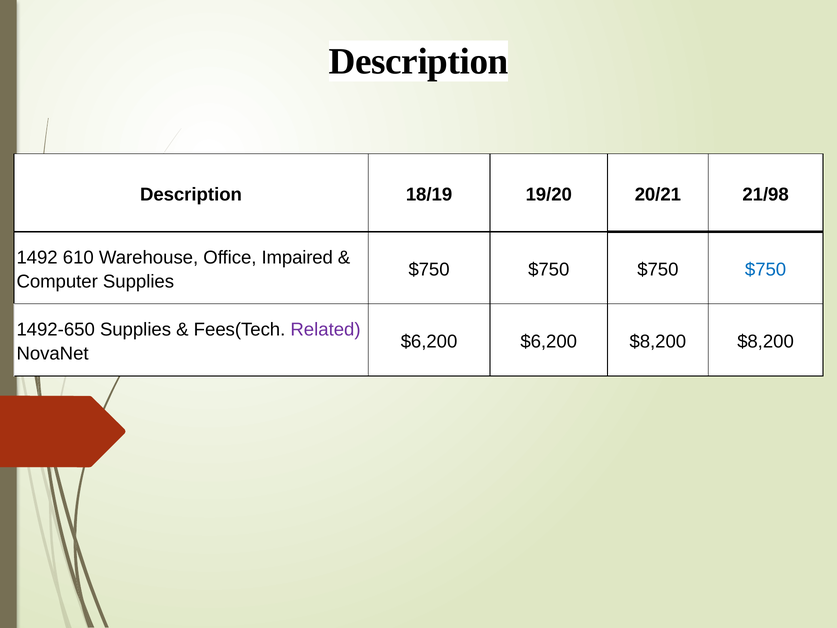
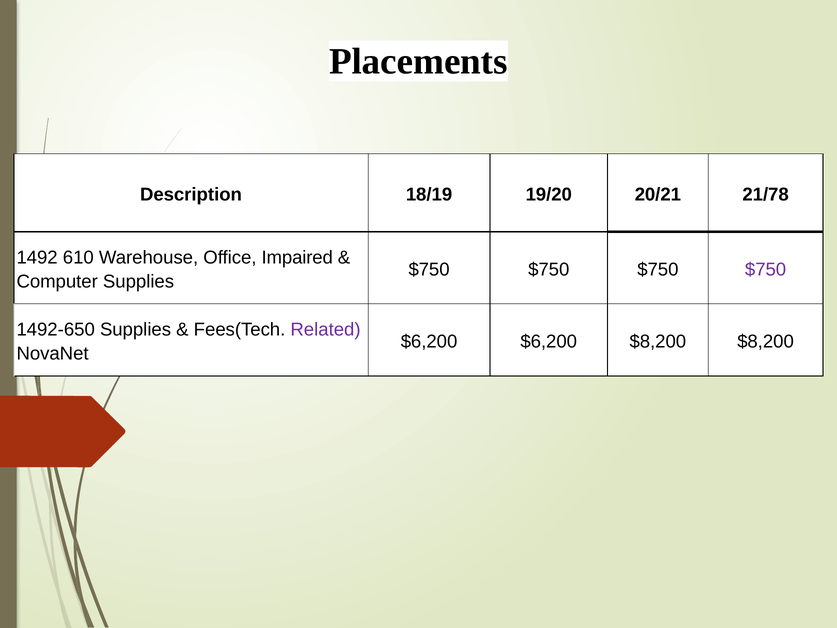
Description at (419, 61): Description -> Placements
21/98: 21/98 -> 21/78
$750 at (766, 269) colour: blue -> purple
